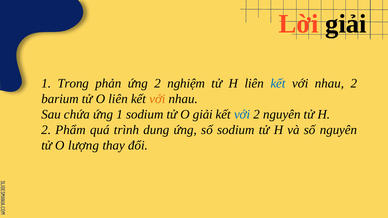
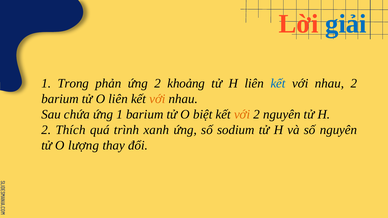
giải at (346, 24) colour: black -> blue
nghiệm: nghiệm -> khoảng
1 sodium: sodium -> barium
O giải: giải -> biệt
với at (242, 115) colour: blue -> orange
Phẩm: Phẩm -> Thích
dung: dung -> xanh
